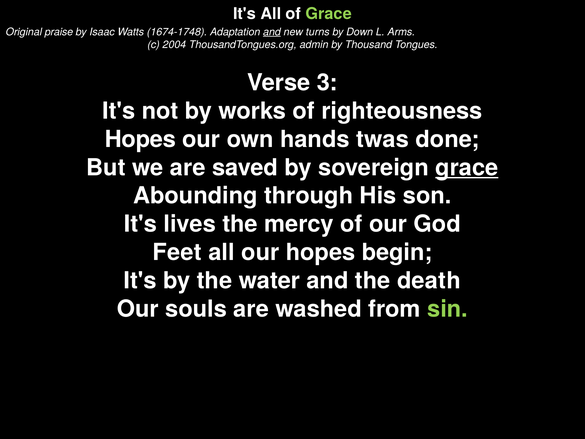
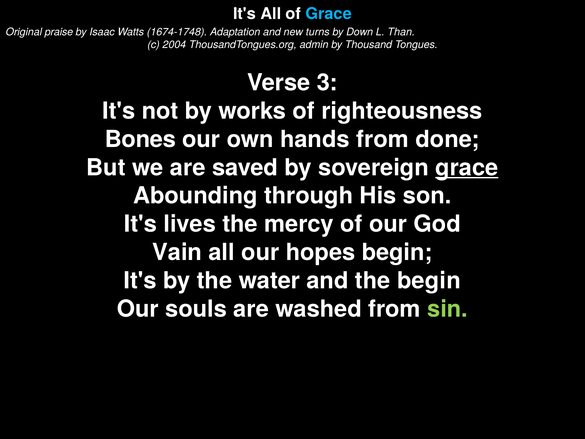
Grace at (329, 14) colour: light green -> light blue
and at (272, 32) underline: present -> none
Arms: Arms -> Than
Hopes at (140, 139): Hopes -> Bones
hands twas: twas -> from
Feet: Feet -> Vain
the death: death -> begin
